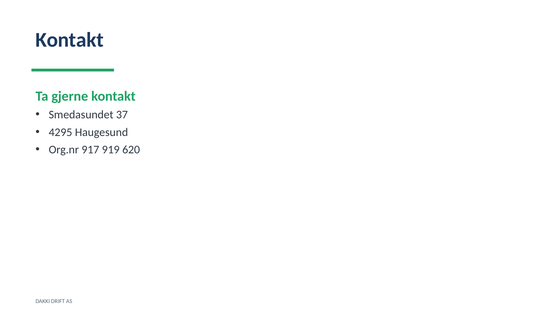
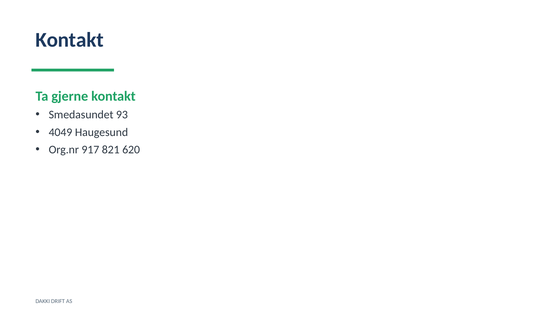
37: 37 -> 93
4295: 4295 -> 4049
919: 919 -> 821
